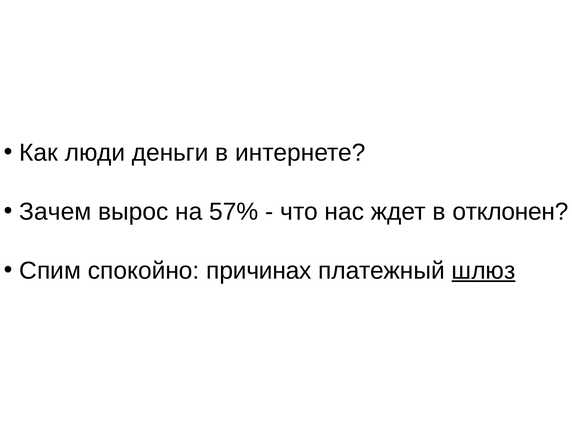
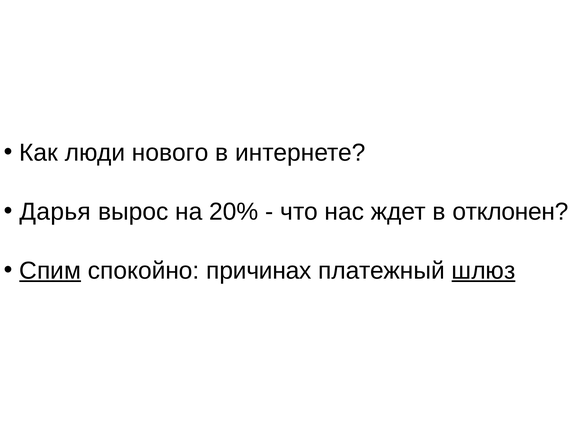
деньги: деньги -> нового
Зачем: Зачем -> Дарья
57%: 57% -> 20%
Спим underline: none -> present
